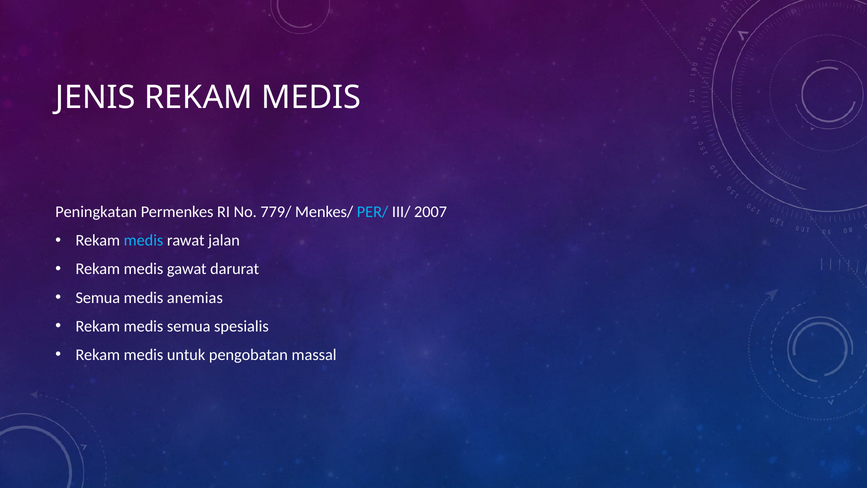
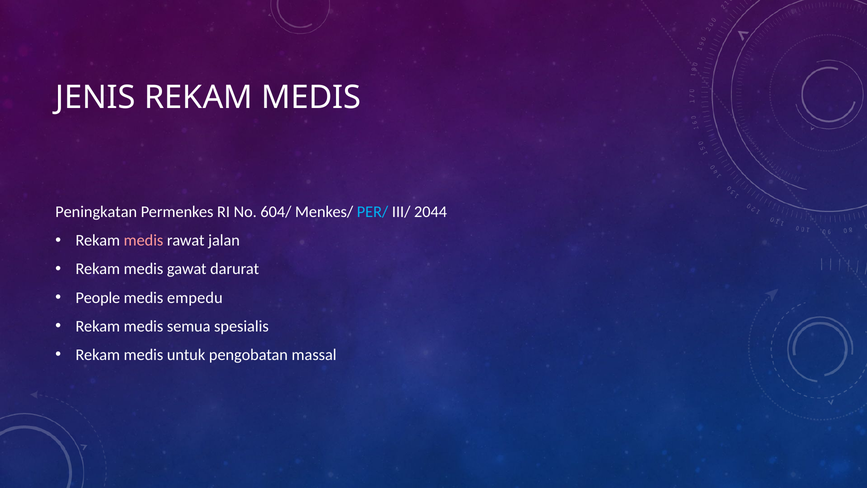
779/: 779/ -> 604/
2007: 2007 -> 2044
medis at (144, 240) colour: light blue -> pink
Semua at (98, 297): Semua -> People
anemias: anemias -> empedu
